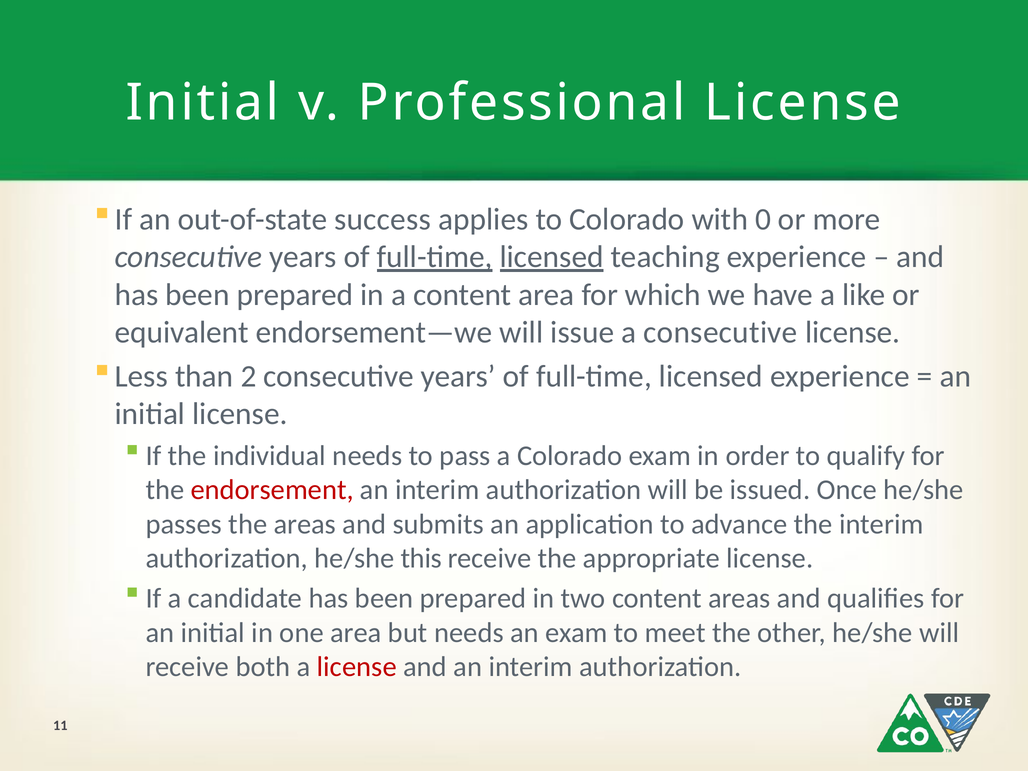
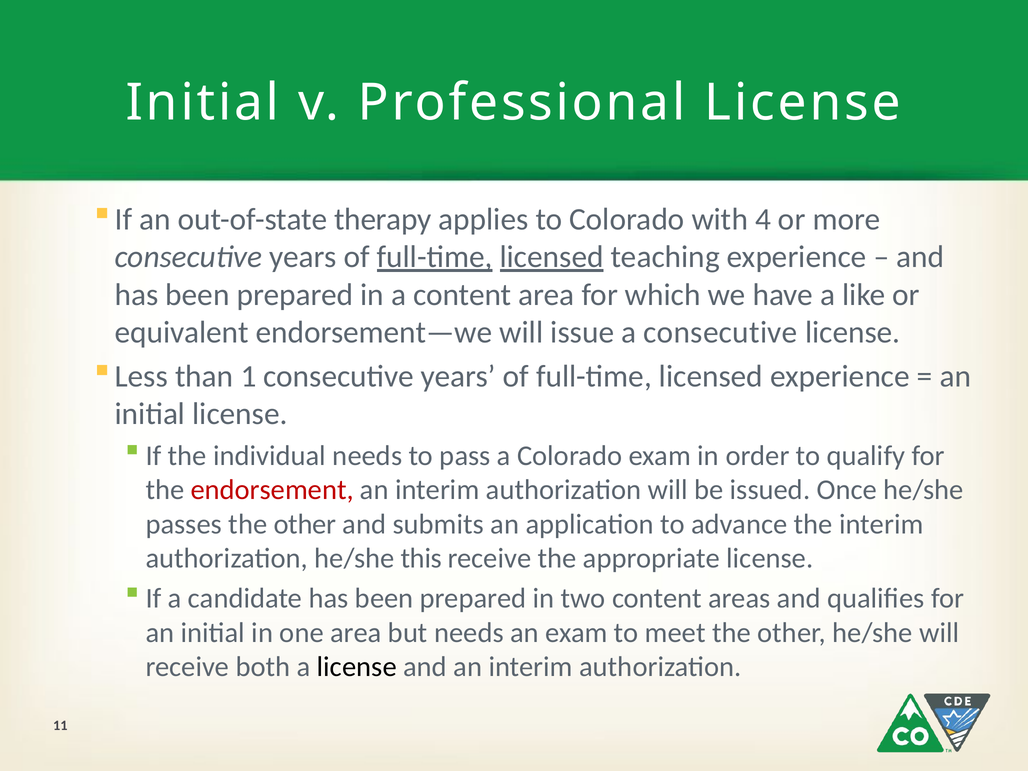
success: success -> therapy
0: 0 -> 4
2: 2 -> 1
passes the areas: areas -> other
license at (357, 667) colour: red -> black
